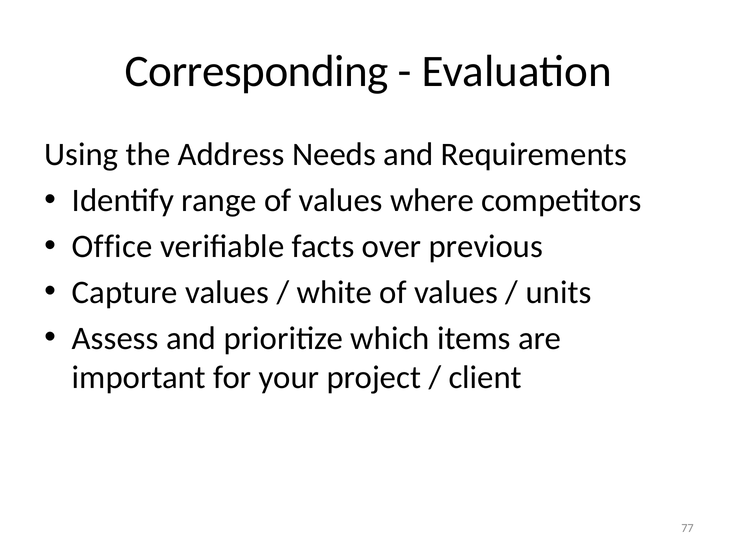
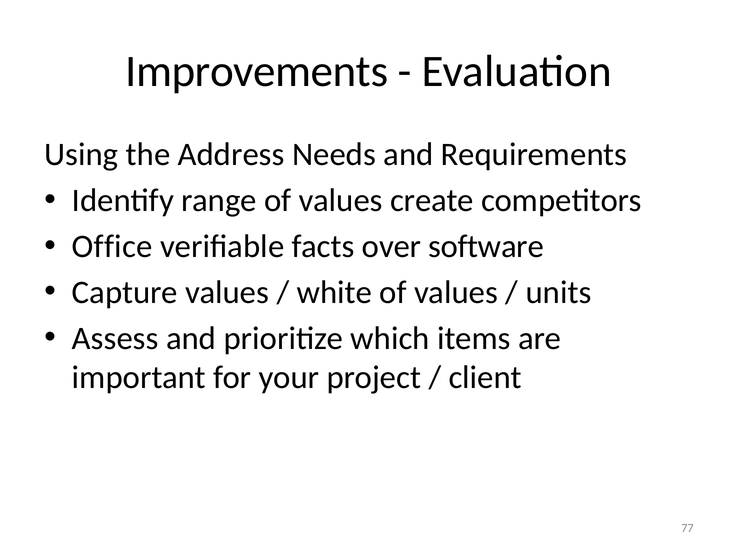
Corresponding: Corresponding -> Improvements
where: where -> create
previous: previous -> software
